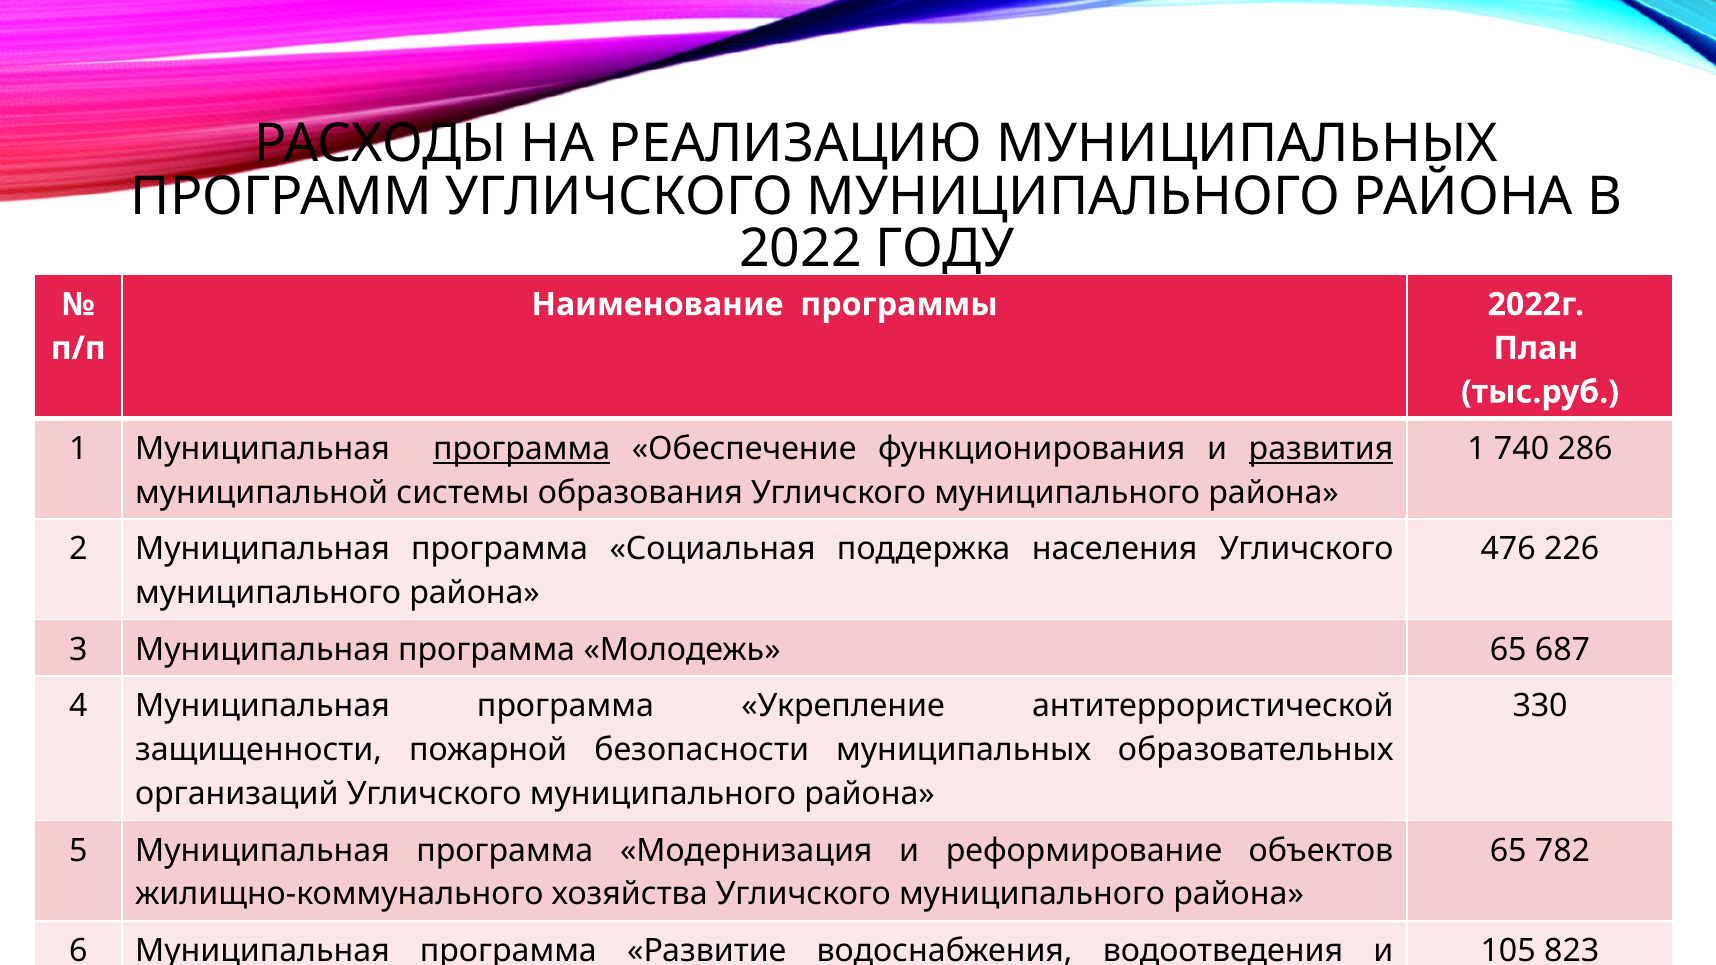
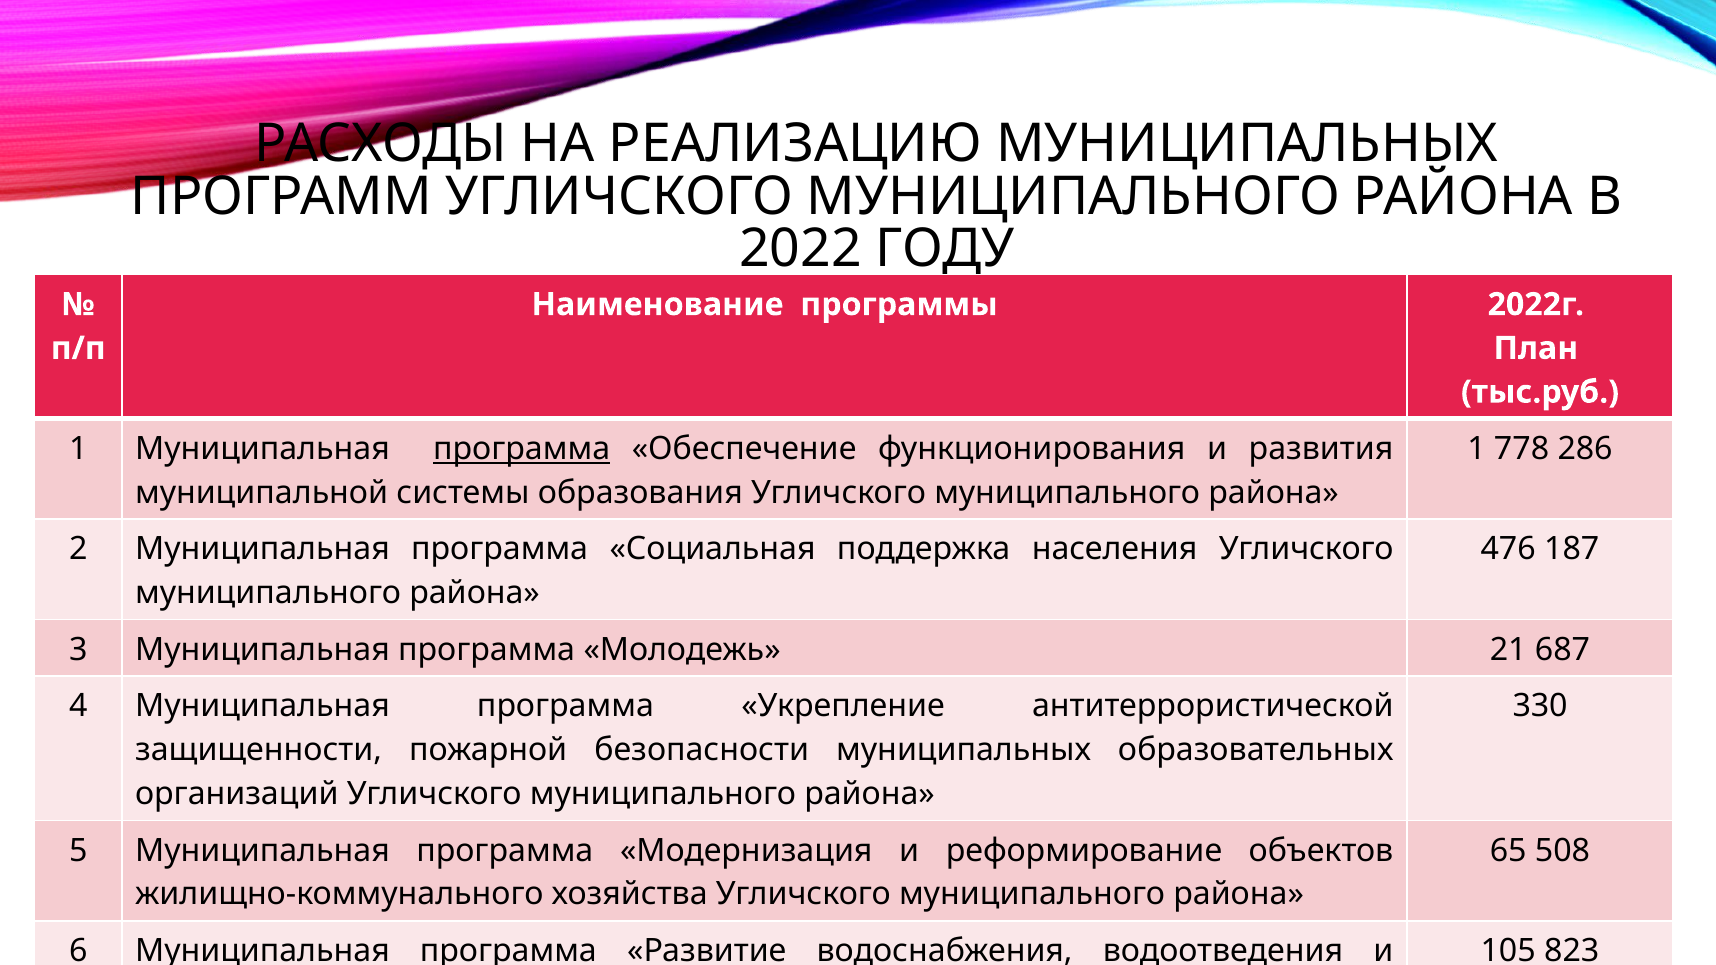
развития underline: present -> none
740: 740 -> 778
226: 226 -> 187
Молодежь 65: 65 -> 21
782: 782 -> 508
